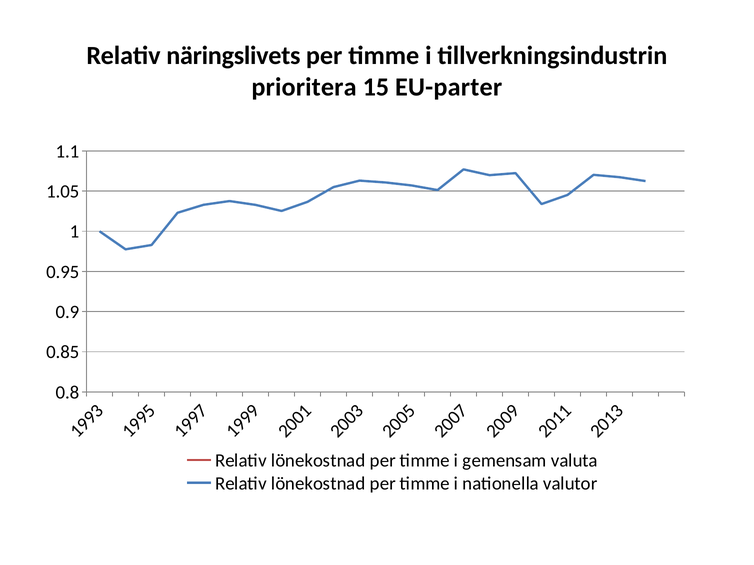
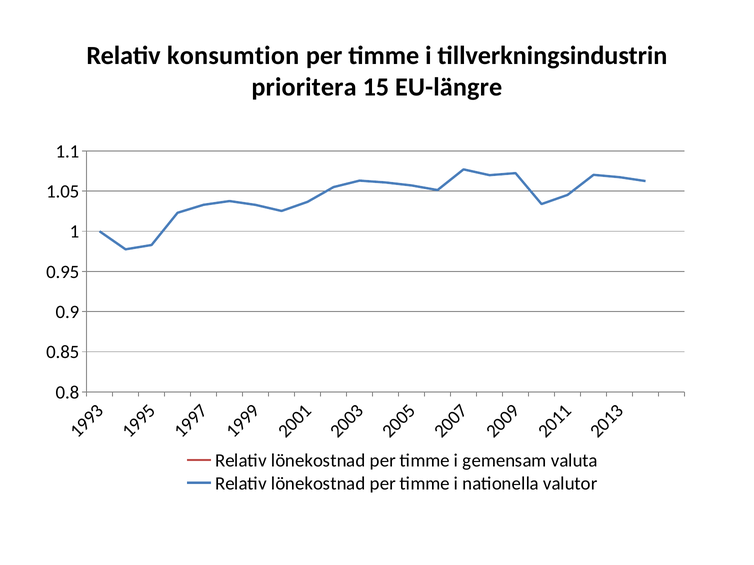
näringslivets: näringslivets -> konsumtion
EU-parter: EU-parter -> EU-längre
